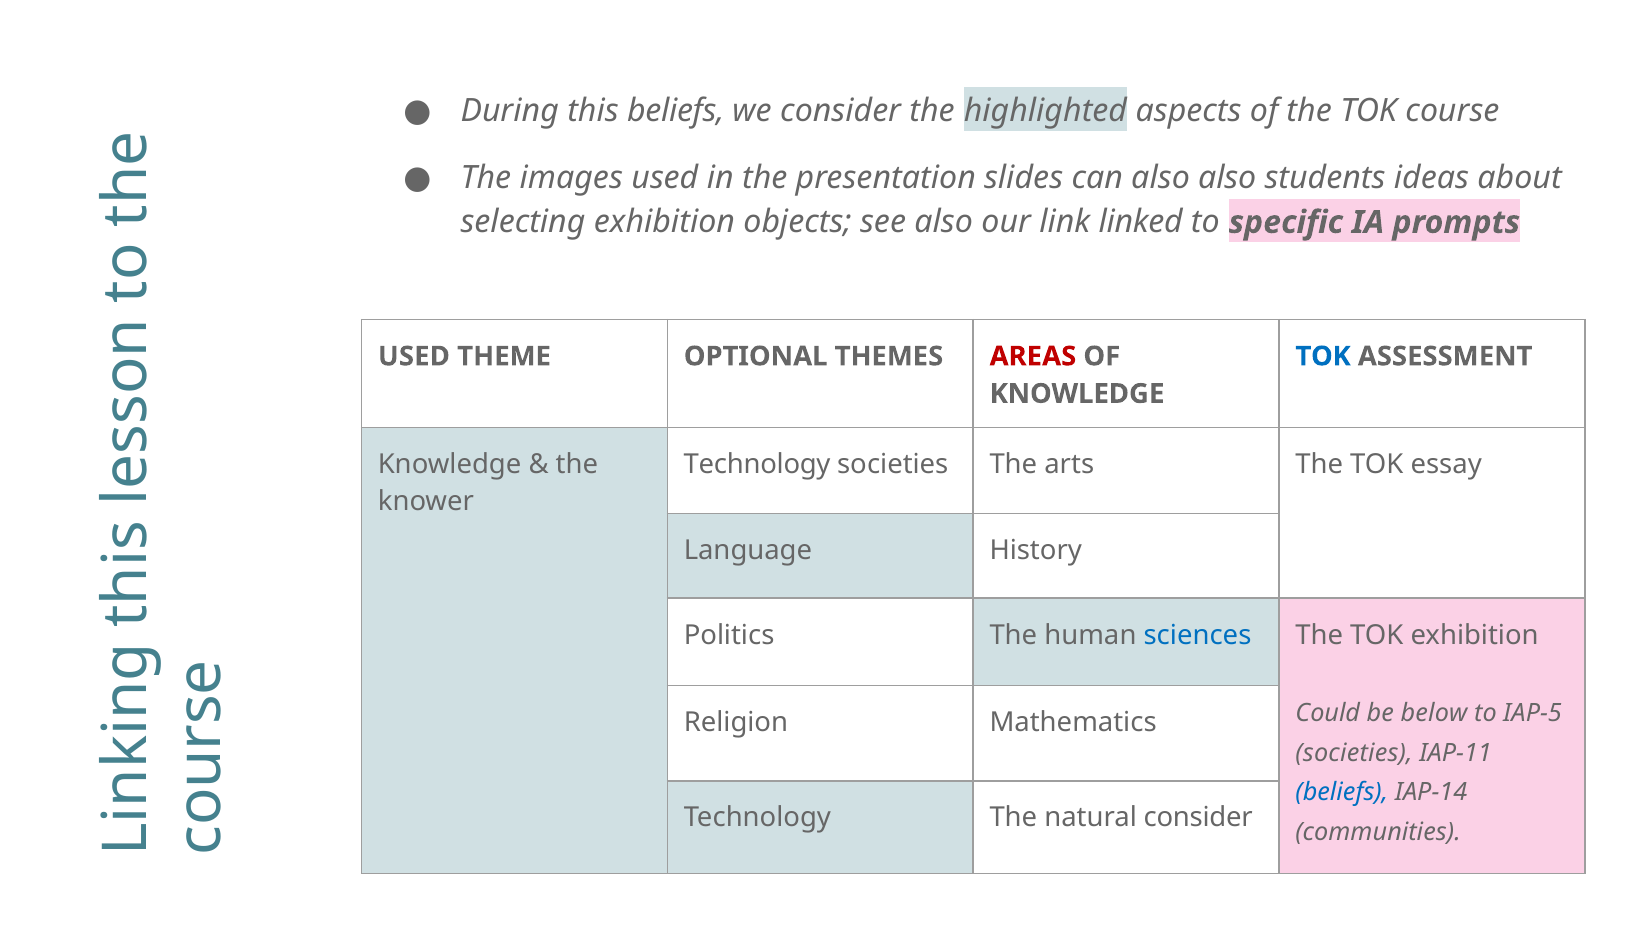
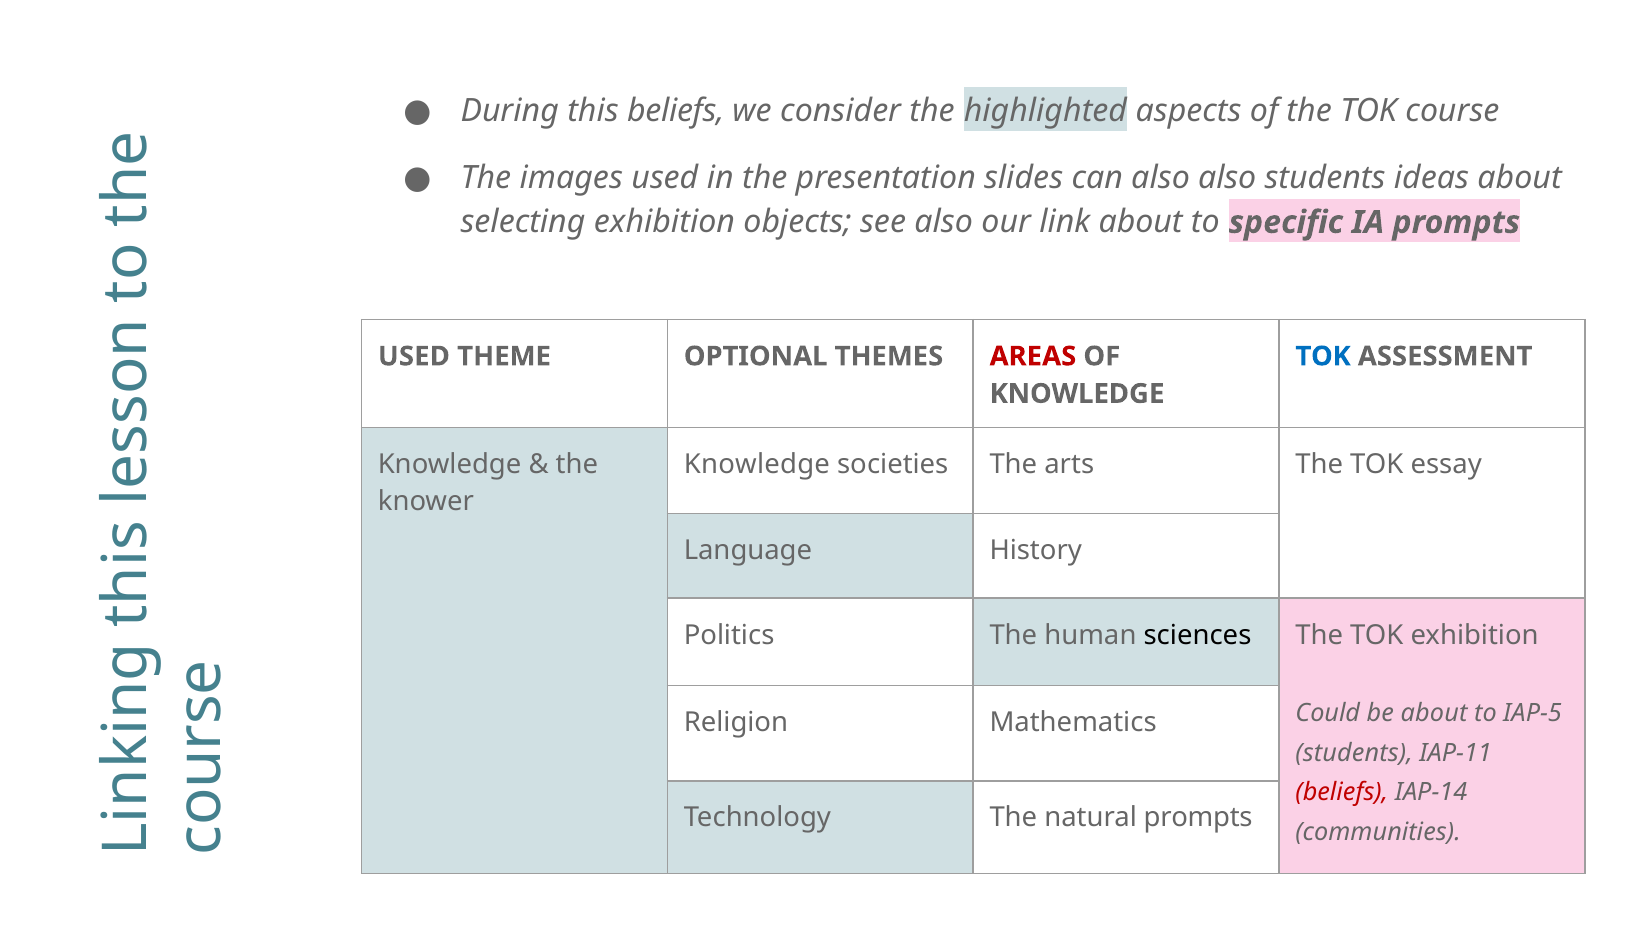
link linked: linked -> about
Technology at (757, 464): Technology -> Knowledge
sciences colour: blue -> black
be below: below -> about
societies at (1354, 753): societies -> students
beliefs at (1342, 792) colour: blue -> red
natural consider: consider -> prompts
